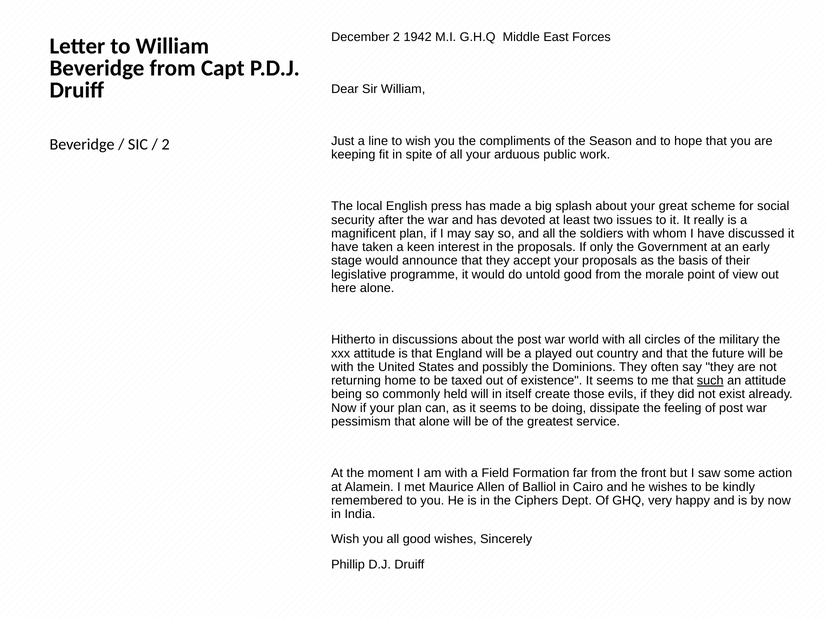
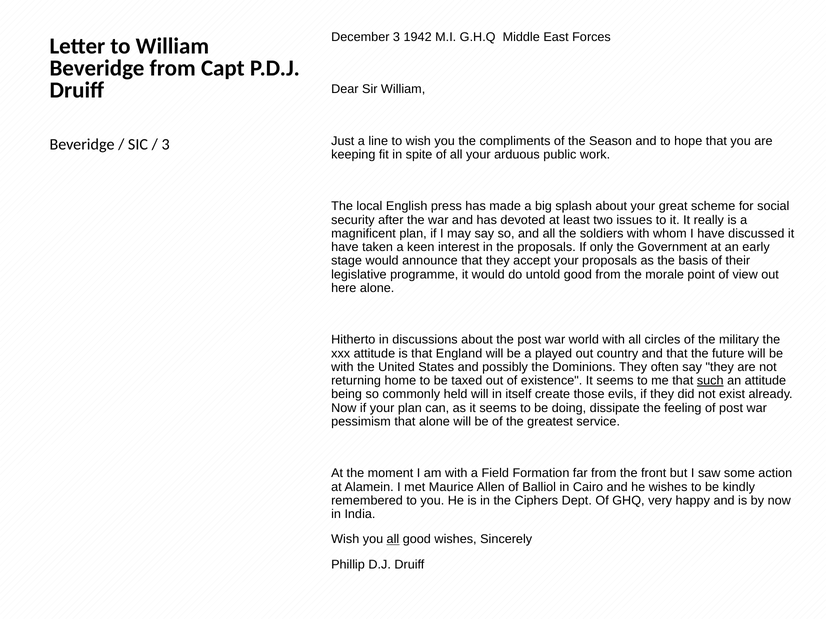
December 2: 2 -> 3
2 at (166, 145): 2 -> 3
all at (393, 540) underline: none -> present
